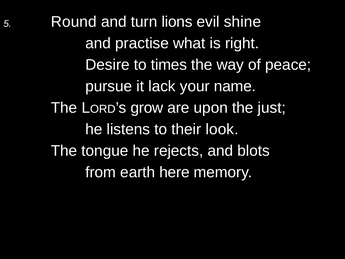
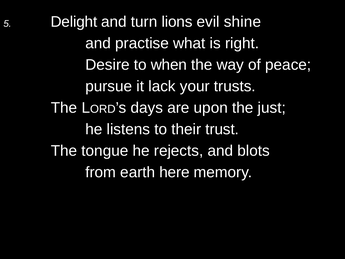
Round: Round -> Delight
times: times -> when
name: name -> trusts
grow: grow -> days
look: look -> trust
